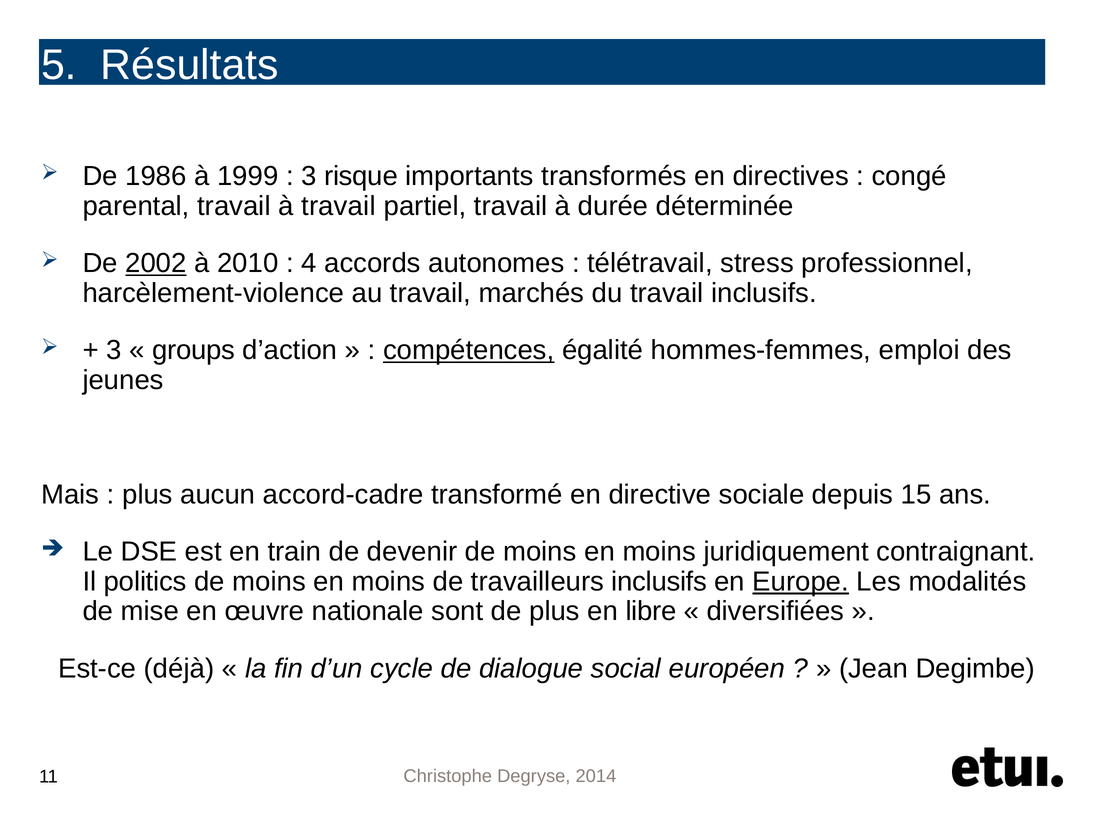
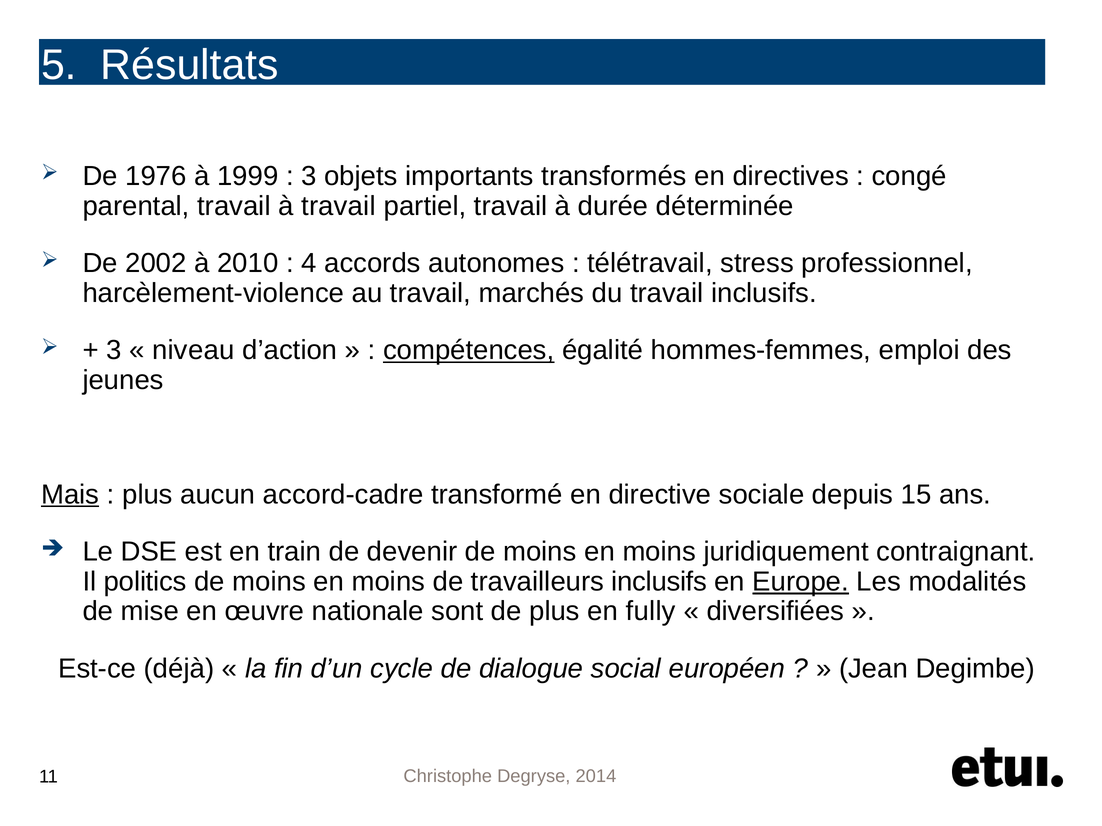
1986: 1986 -> 1976
risque: risque -> objets
2002 underline: present -> none
groups: groups -> niveau
Mais underline: none -> present
libre: libre -> fully
